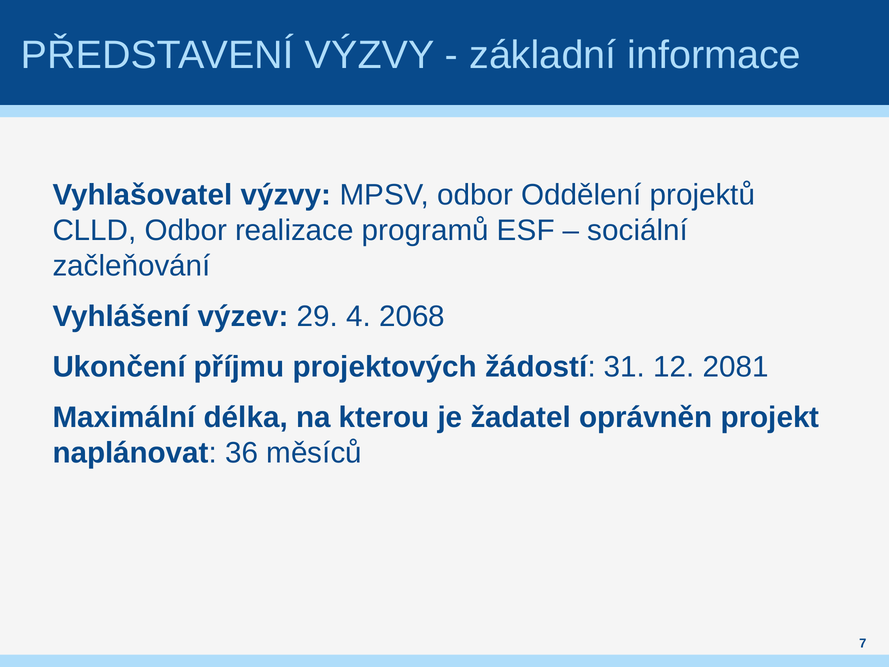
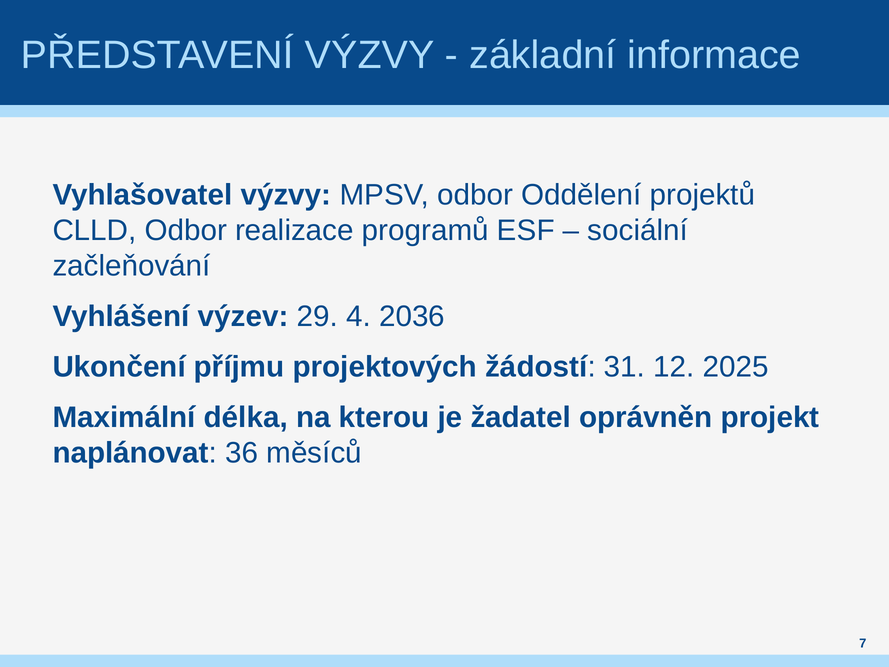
2068: 2068 -> 2036
2081: 2081 -> 2025
